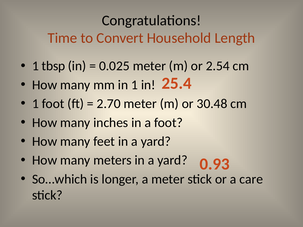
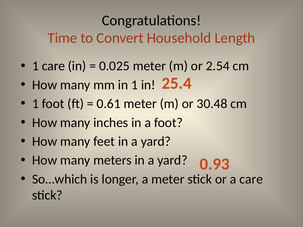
1 tbsp: tbsp -> care
2.70: 2.70 -> 0.61
